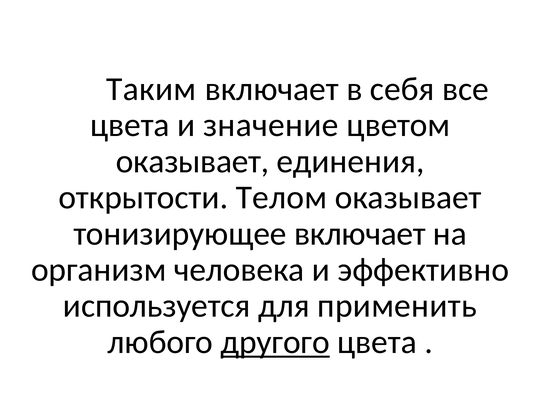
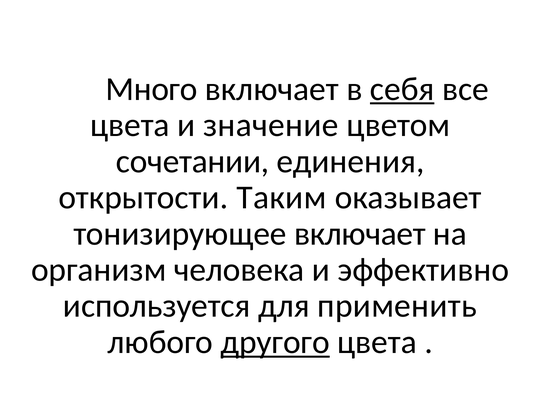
Таким: Таким -> Много
себя underline: none -> present
оказывает at (193, 161): оказывает -> сочетании
Телом: Телом -> Таким
